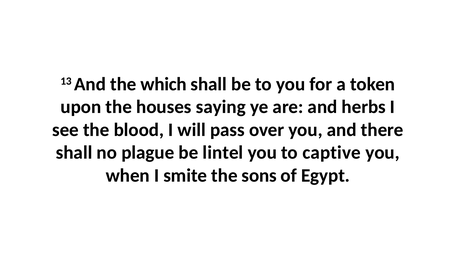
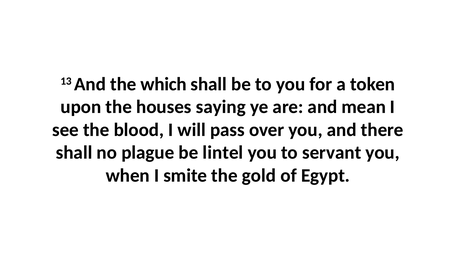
herbs: herbs -> mean
captive: captive -> servant
sons: sons -> gold
